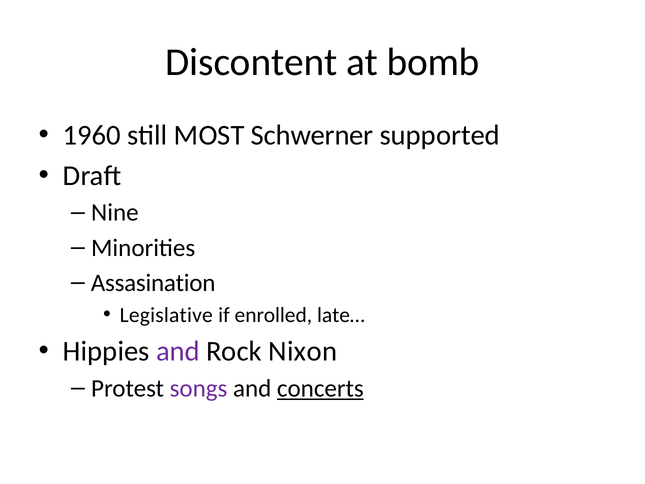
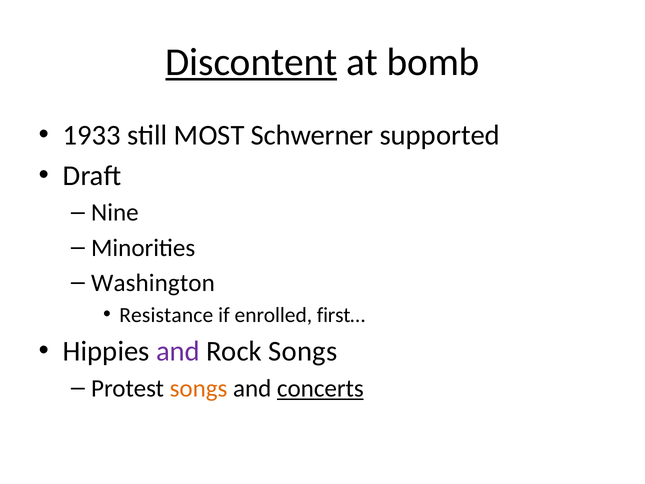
Discontent underline: none -> present
1960: 1960 -> 1933
Assasination: Assasination -> Washington
Legislative: Legislative -> Resistance
late…: late… -> first…
Rock Nixon: Nixon -> Songs
songs at (199, 388) colour: purple -> orange
